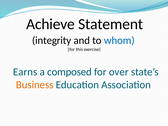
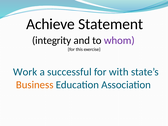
whom colour: blue -> purple
Earns: Earns -> Work
composed: composed -> successful
over: over -> with
